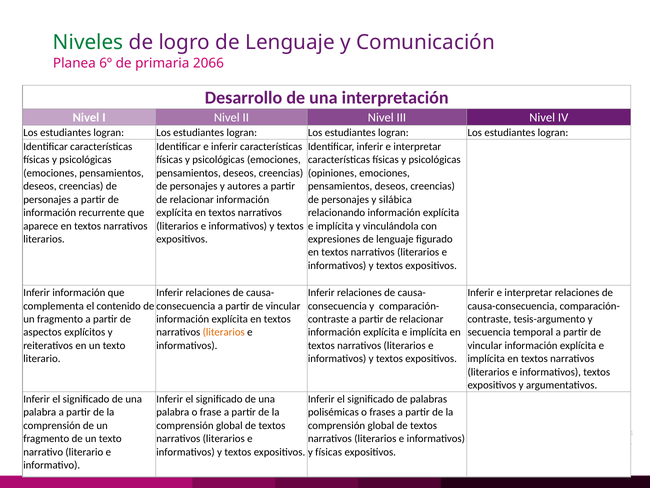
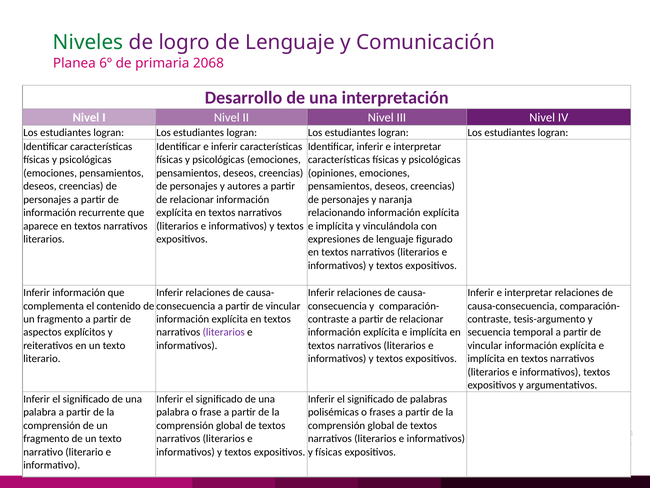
2066: 2066 -> 2068
silábica: silábica -> naranja
literarios at (224, 332) colour: orange -> purple
